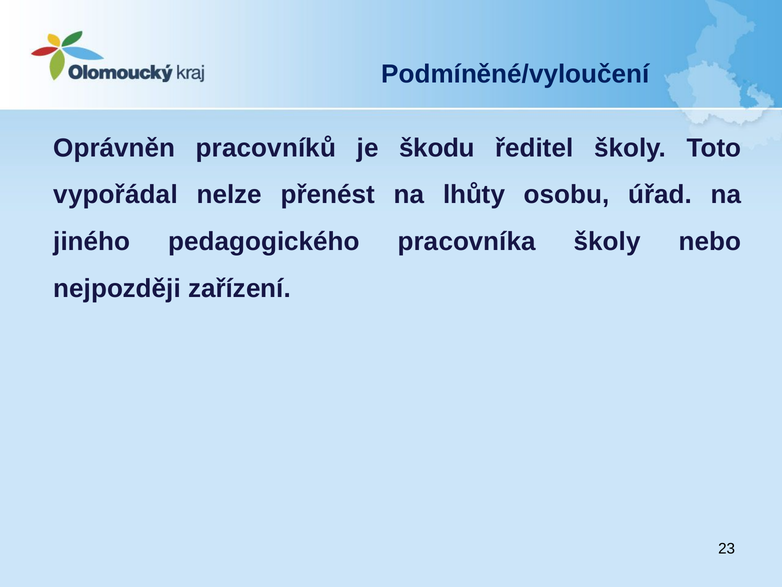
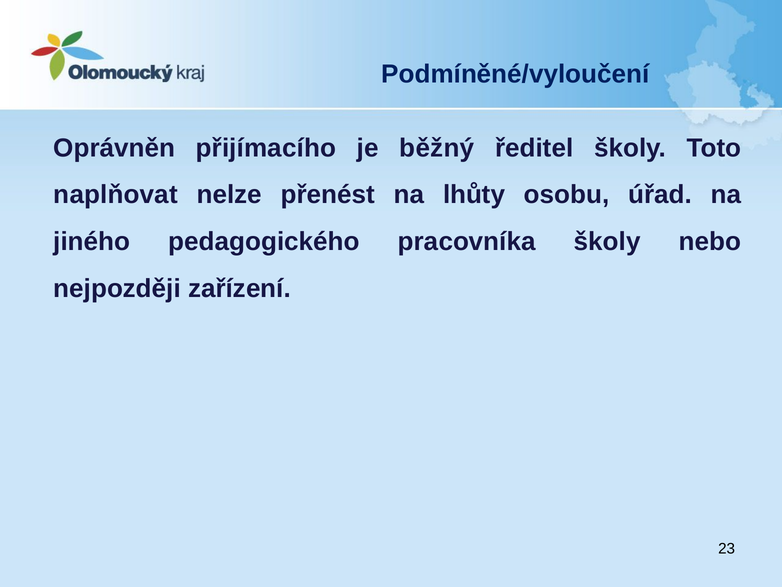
pracovníků: pracovníků -> přijímacího
škodu: škodu -> běžný
vypořádal: vypořádal -> naplňovat
